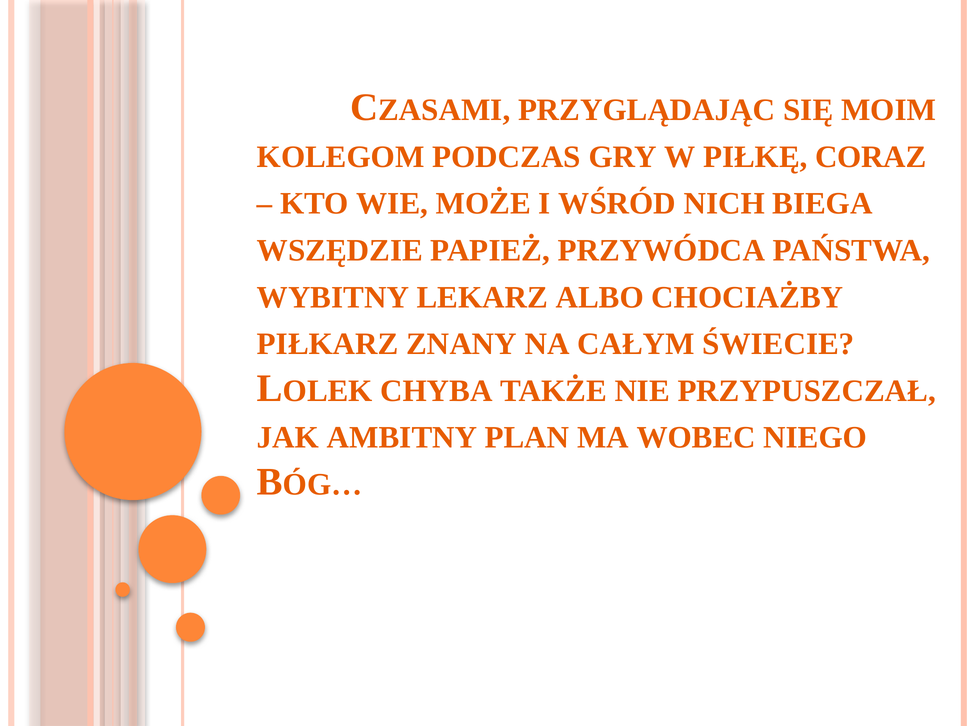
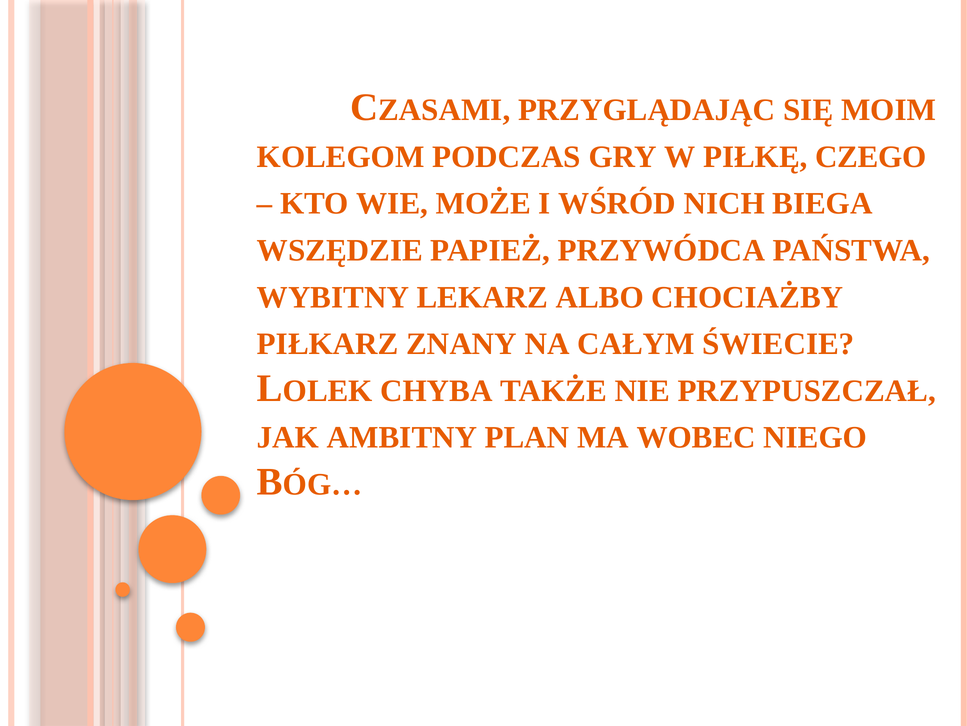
CORAZ: CORAZ -> CZEGO
